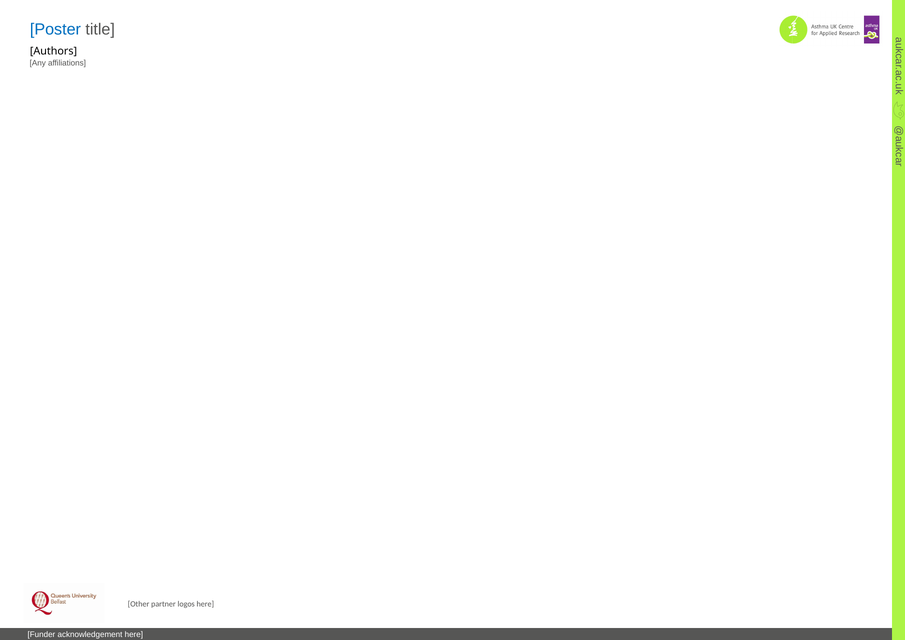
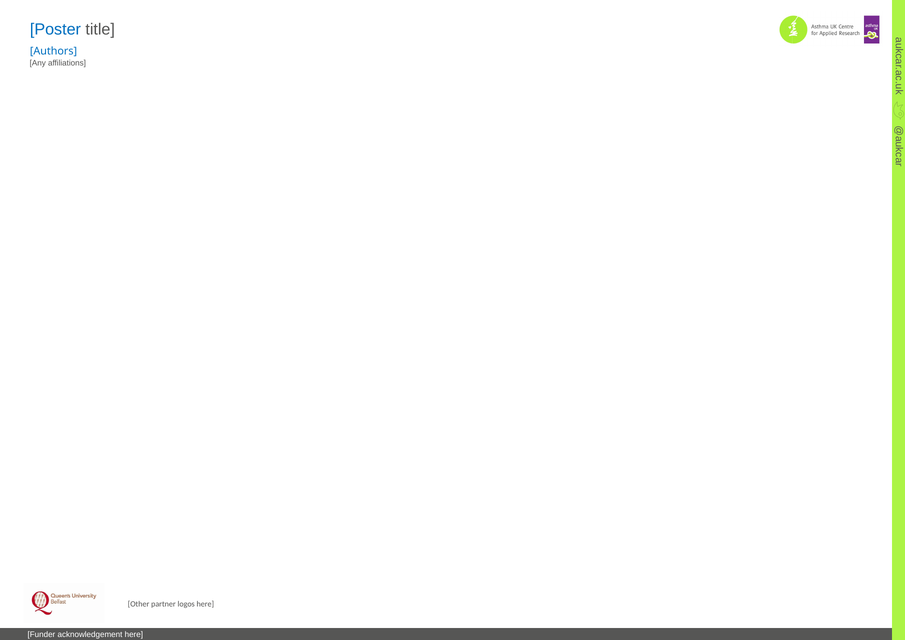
Authors colour: black -> blue
